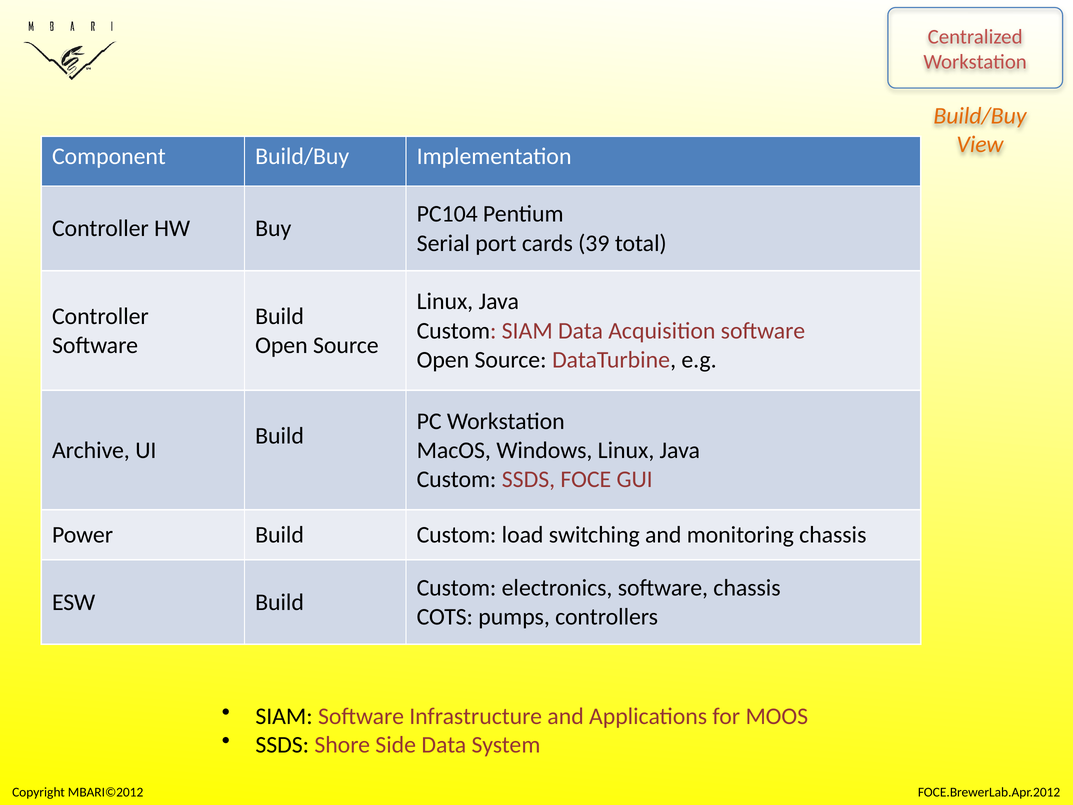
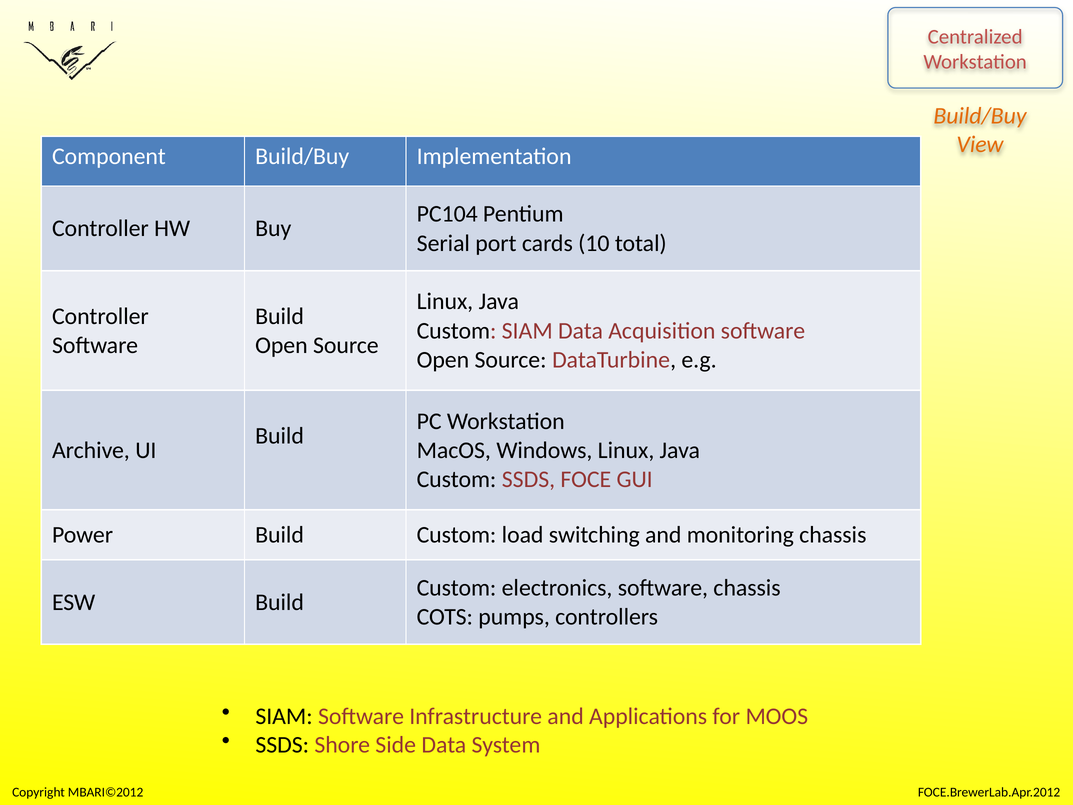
39: 39 -> 10
